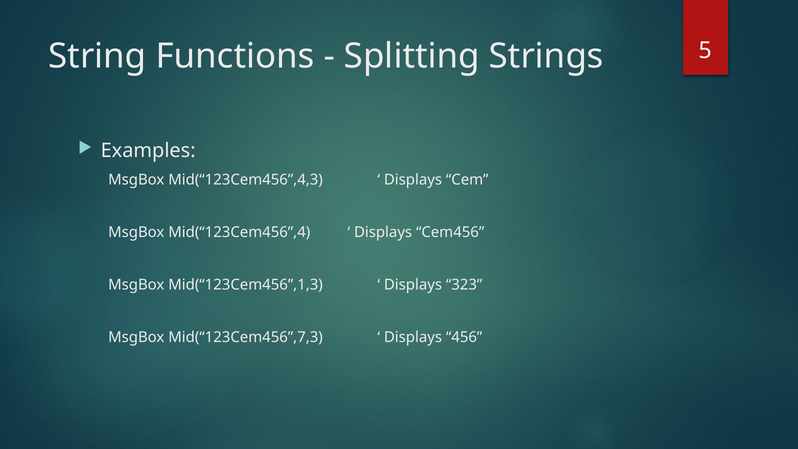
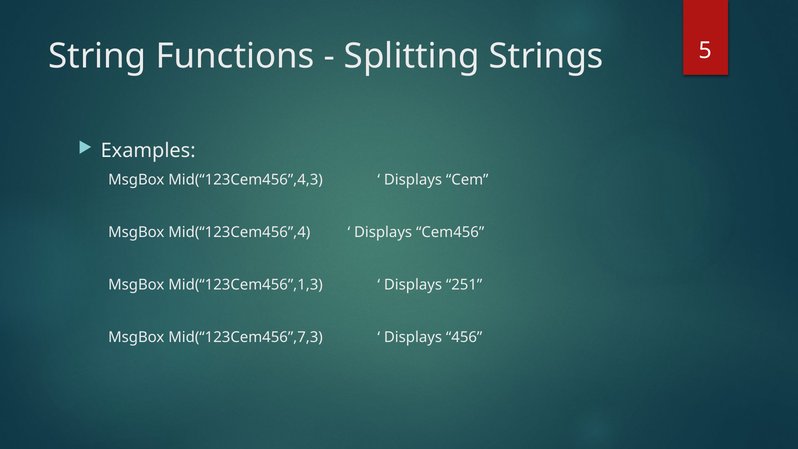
323: 323 -> 251
